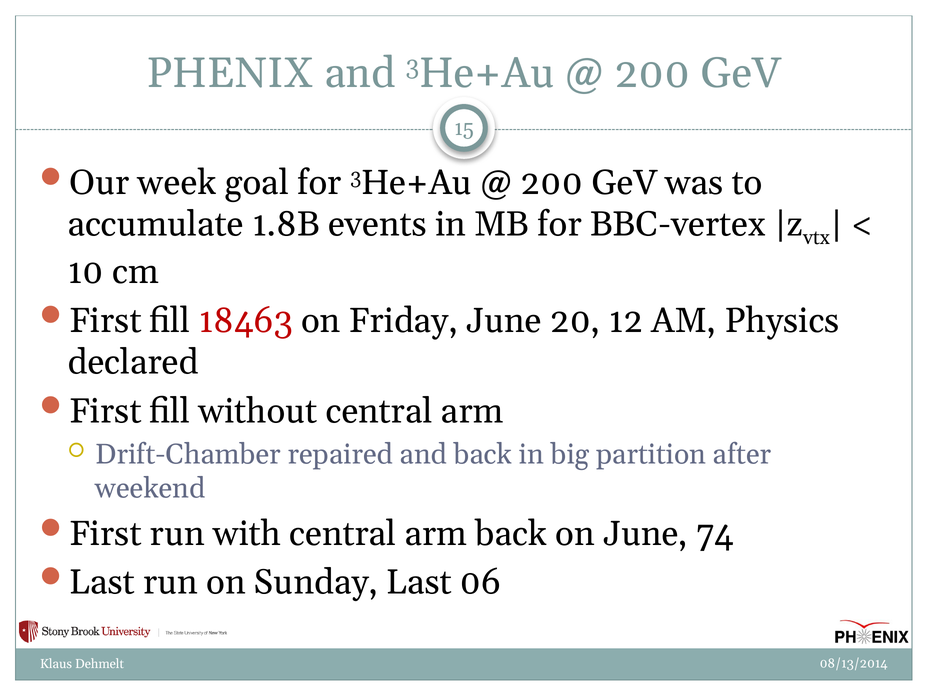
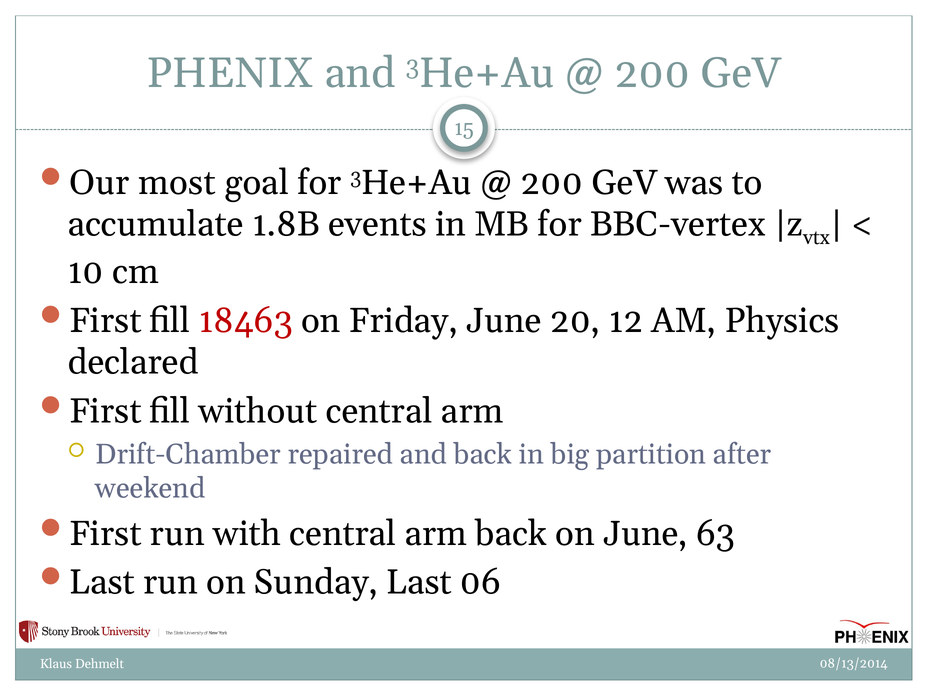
week: week -> most
74: 74 -> 63
